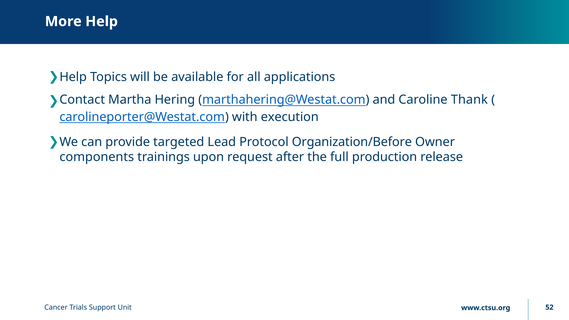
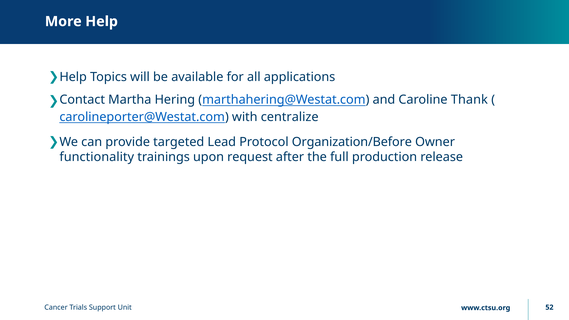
execution: execution -> centralize
components: components -> functionality
